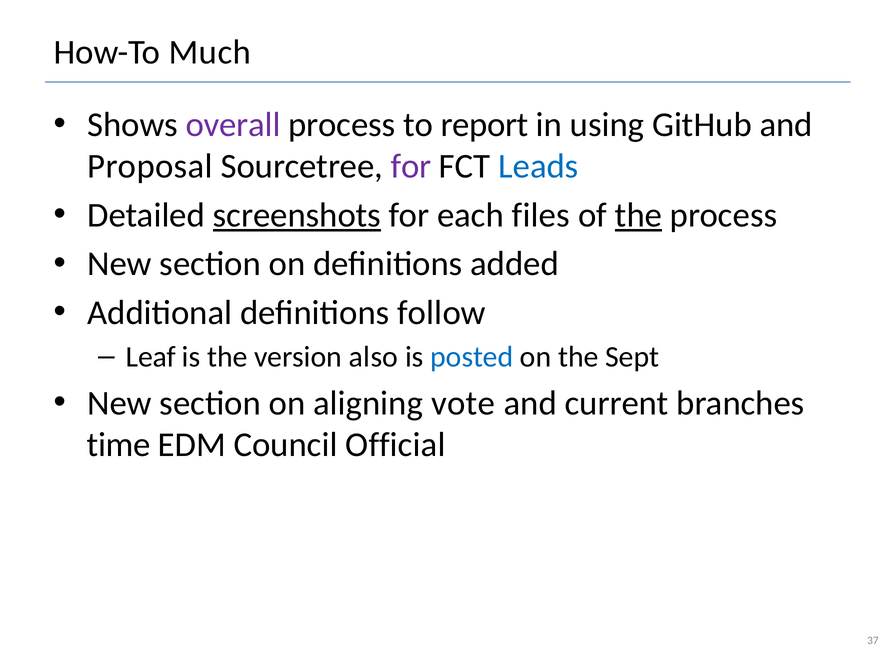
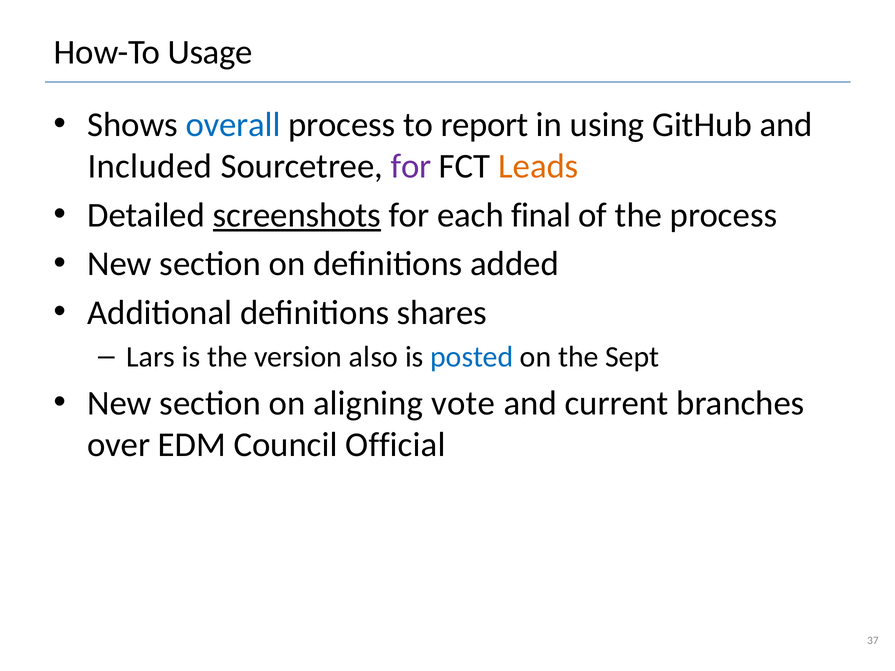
Much: Much -> Usage
overall colour: purple -> blue
Proposal: Proposal -> Included
Leads colour: blue -> orange
files: files -> final
the at (638, 215) underline: present -> none
follow: follow -> shares
Leaf: Leaf -> Lars
time: time -> over
